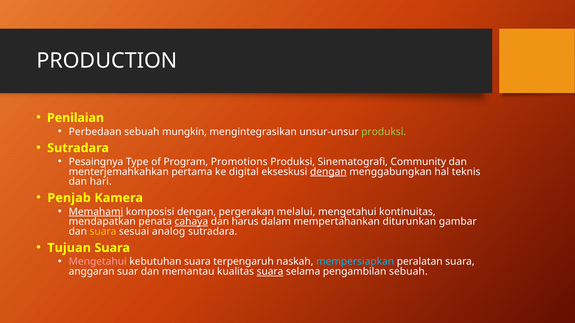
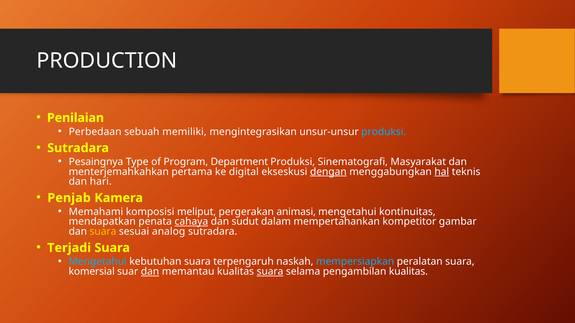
mungkin: mungkin -> memiliki
produksi at (384, 132) colour: light green -> light blue
Promotions: Promotions -> Department
Community: Community -> Masyarakat
hal underline: none -> present
Memahami underline: present -> none
komposisi dengan: dengan -> meliput
melalui: melalui -> animasi
harus: harus -> sudut
diturunkan: diturunkan -> kompetitor
Tujuan: Tujuan -> Terjadi
Mengetahui at (98, 262) colour: pink -> light blue
anggaran: anggaran -> komersial
dan at (150, 272) underline: none -> present
pengambilan sebuah: sebuah -> kualitas
